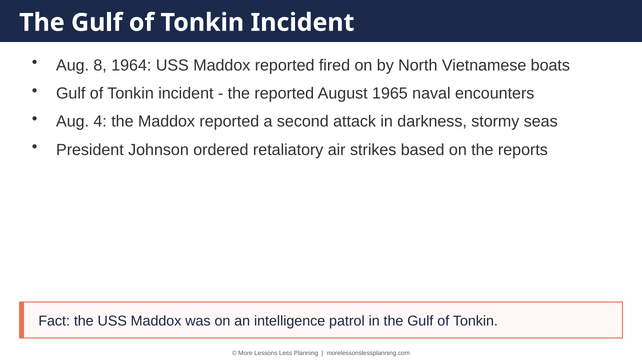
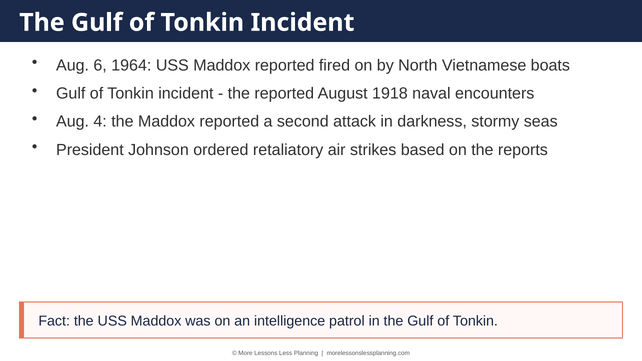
8: 8 -> 6
1965: 1965 -> 1918
